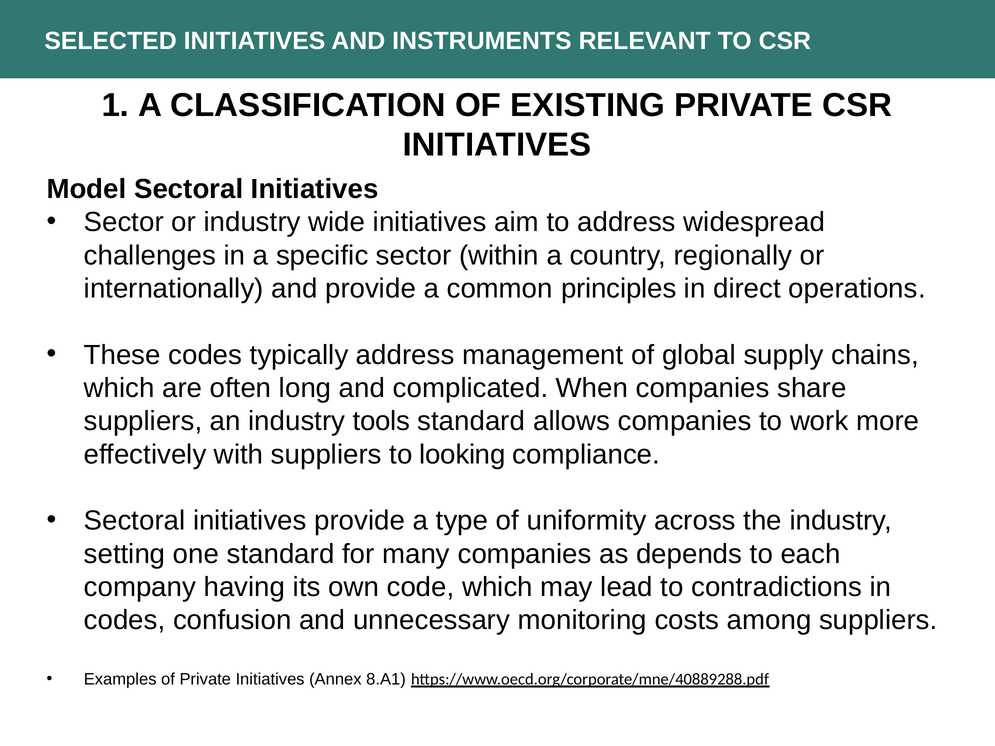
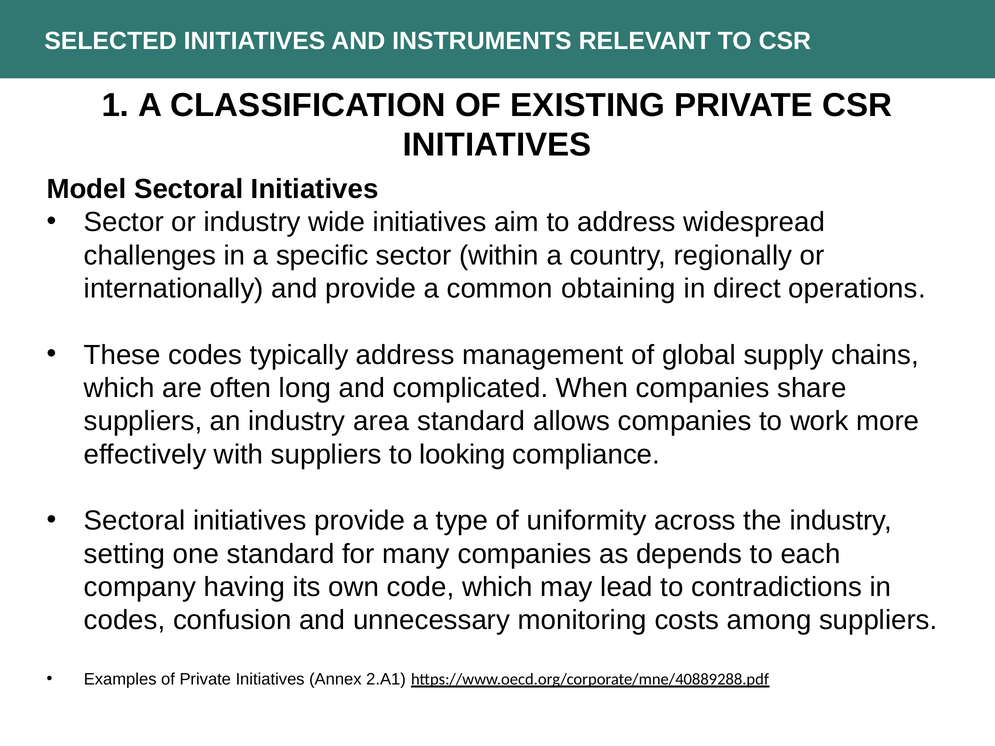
principles: principles -> obtaining
tools: tools -> area
8.A1: 8.A1 -> 2.A1
